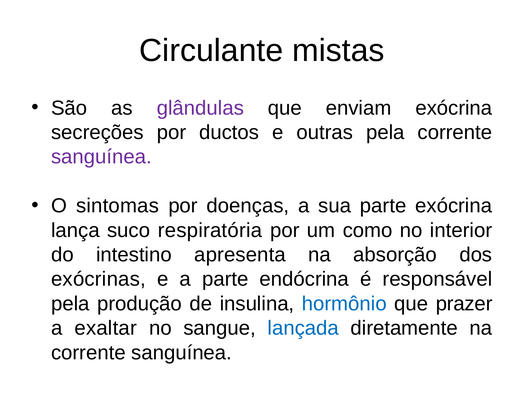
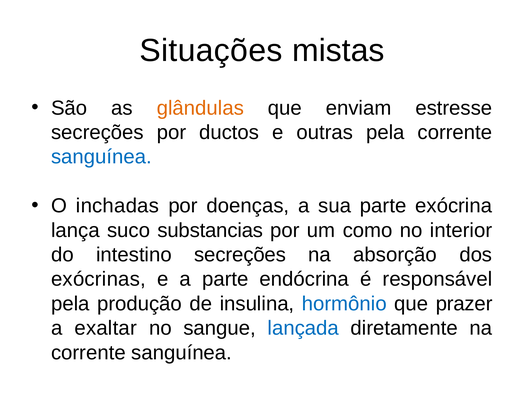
Circulante: Circulante -> Situações
glândulas colour: purple -> orange
enviam exócrina: exócrina -> estresse
sanguínea at (101, 157) colour: purple -> blue
sintomas: sintomas -> inchadas
respiratória: respiratória -> substancias
intestino apresenta: apresenta -> secreções
